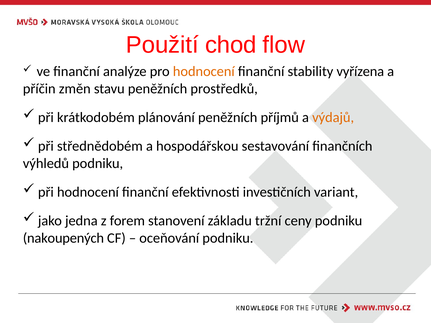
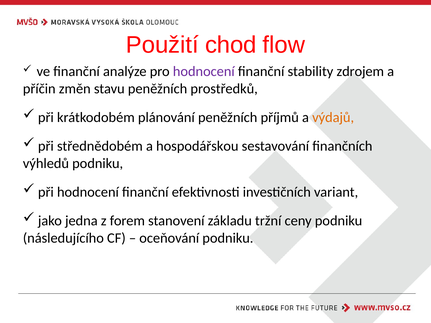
hodnocení at (204, 72) colour: orange -> purple
vyřízena: vyřízena -> zdrojem
nakoupených: nakoupených -> následujícího
